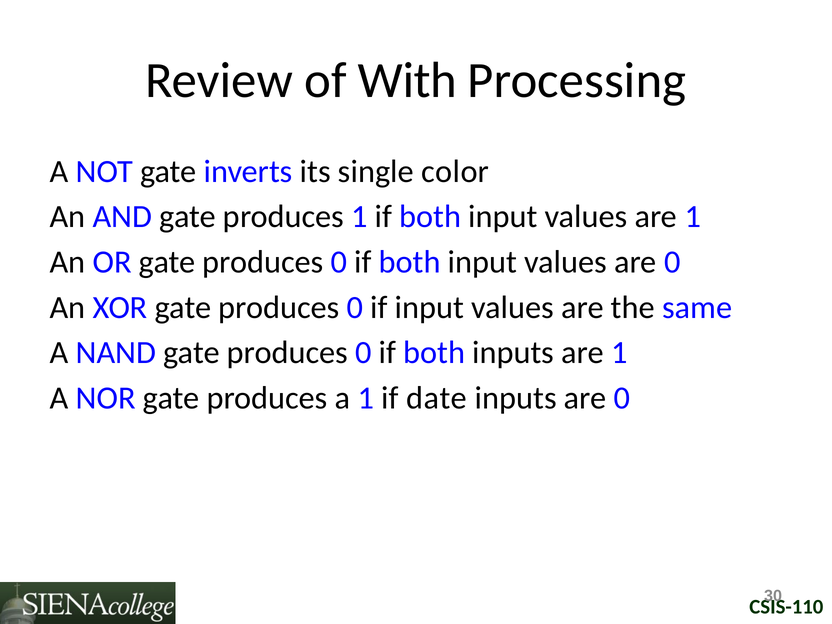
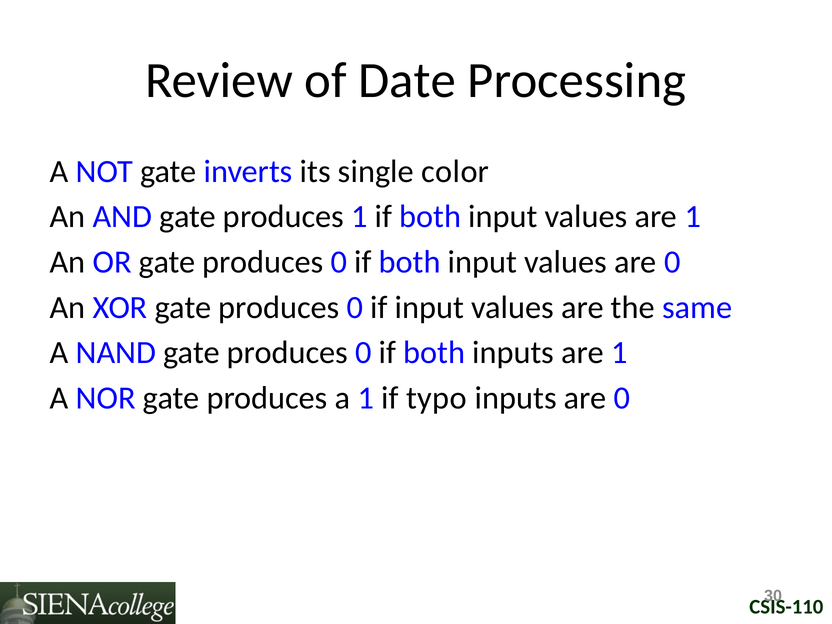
With: With -> Date
date: date -> typo
